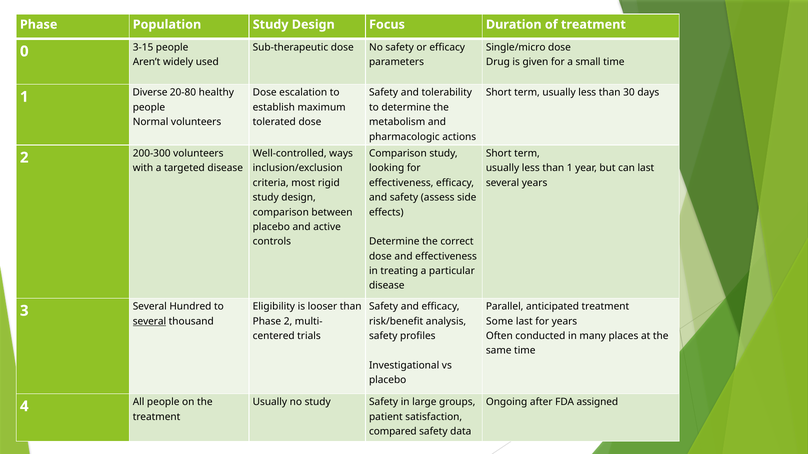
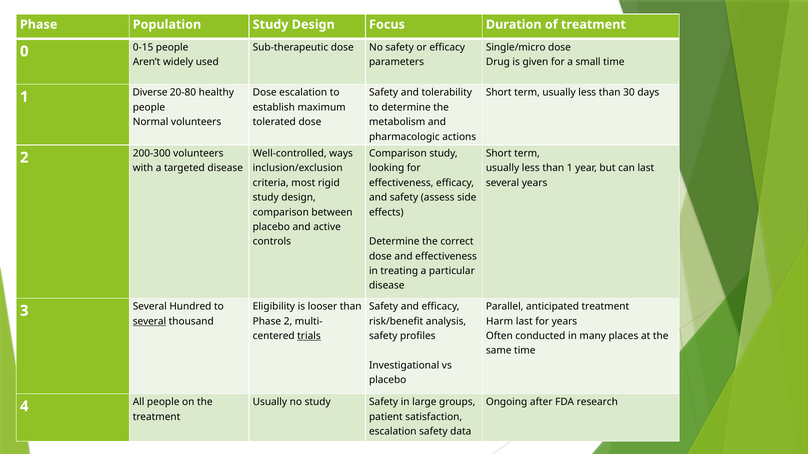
3-15: 3-15 -> 0-15
Some: Some -> Harm
trials underline: none -> present
assigned: assigned -> research
compared at (393, 432): compared -> escalation
